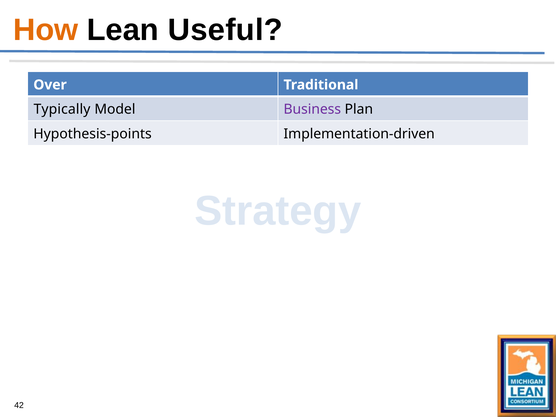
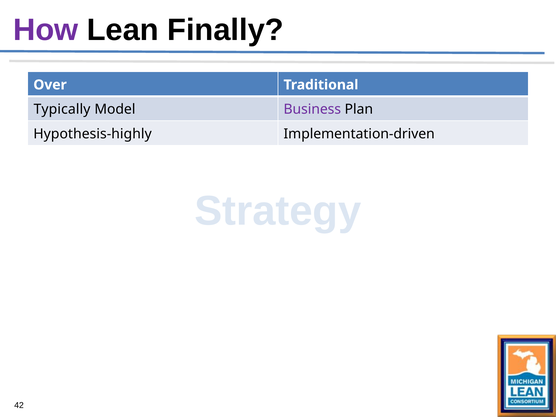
How colour: orange -> purple
Useful: Useful -> Finally
Hypothesis-points: Hypothesis-points -> Hypothesis-highly
